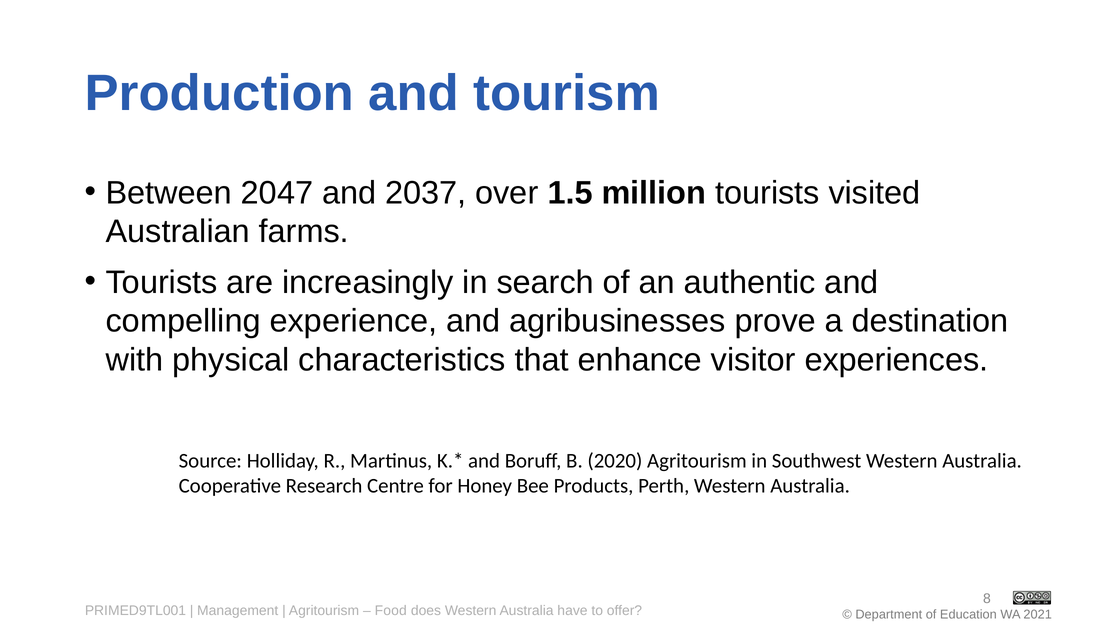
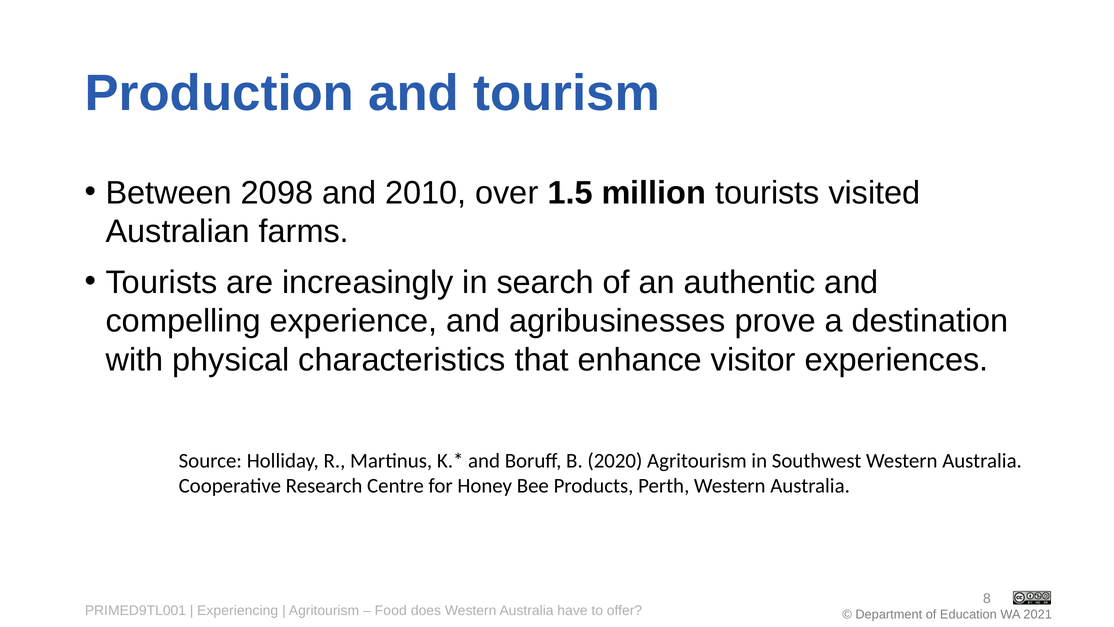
2047: 2047 -> 2098
2037: 2037 -> 2010
Management: Management -> Experiencing
